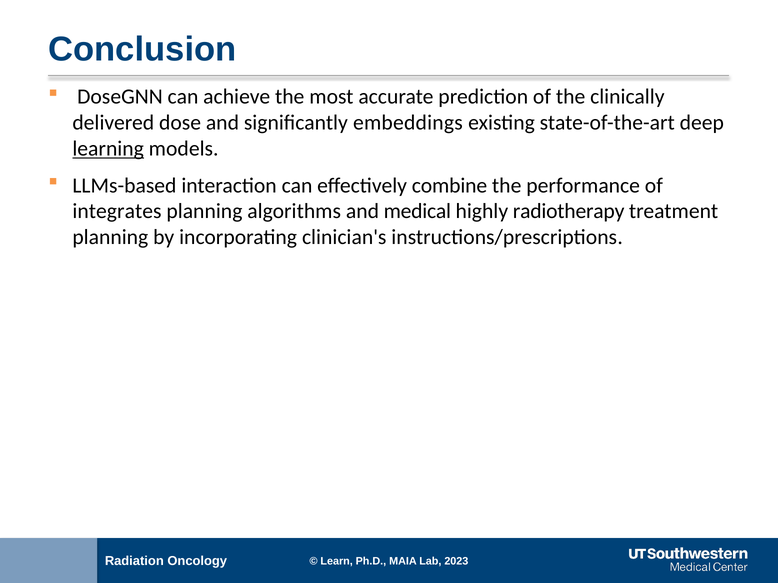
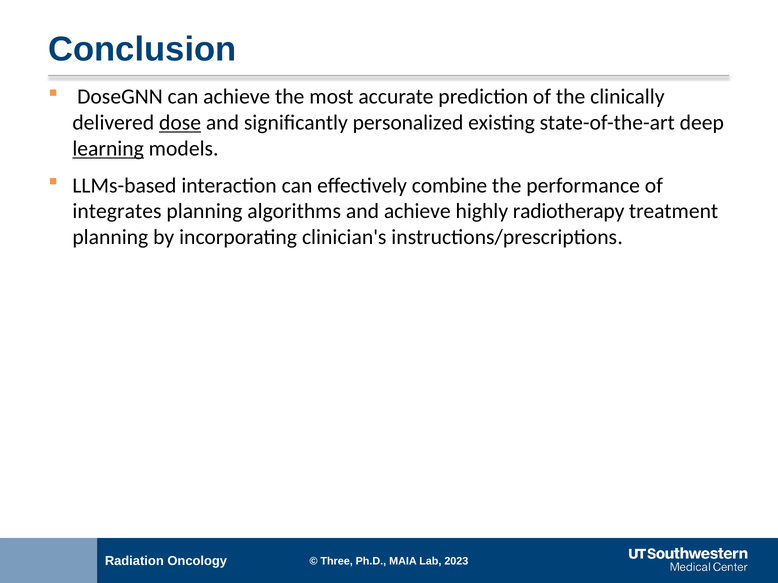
dose underline: none -> present
embeddings: embeddings -> personalized
and medical: medical -> achieve
Learn: Learn -> Three
